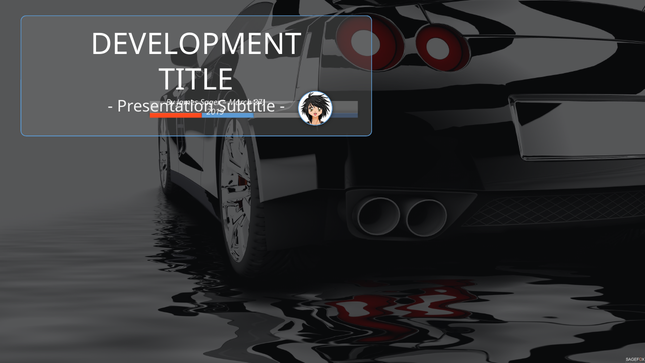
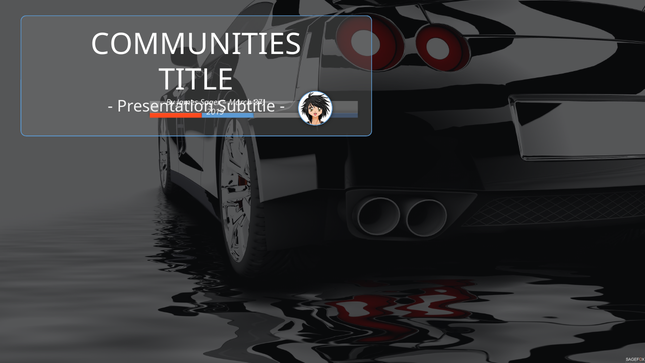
DEVELOPMENT: DEVELOPMENT -> COMMUNITIES
